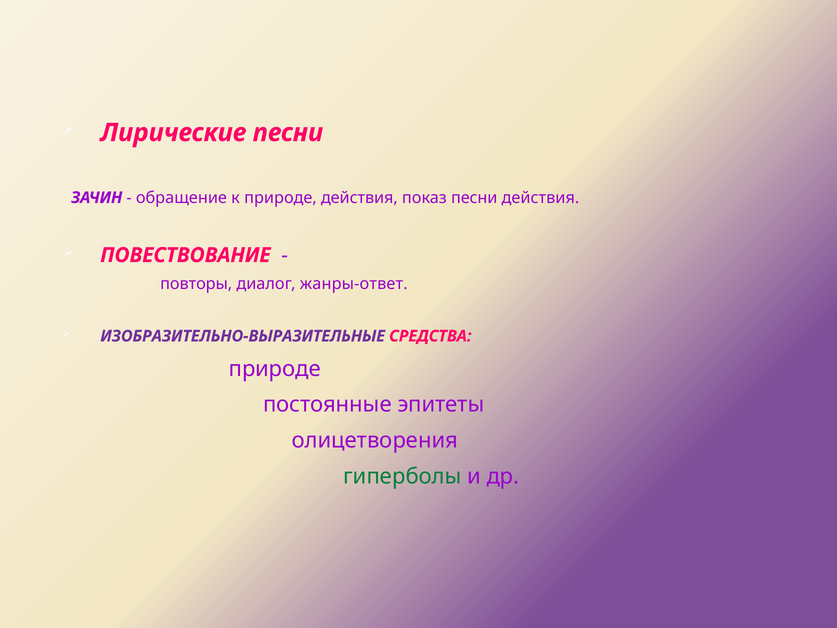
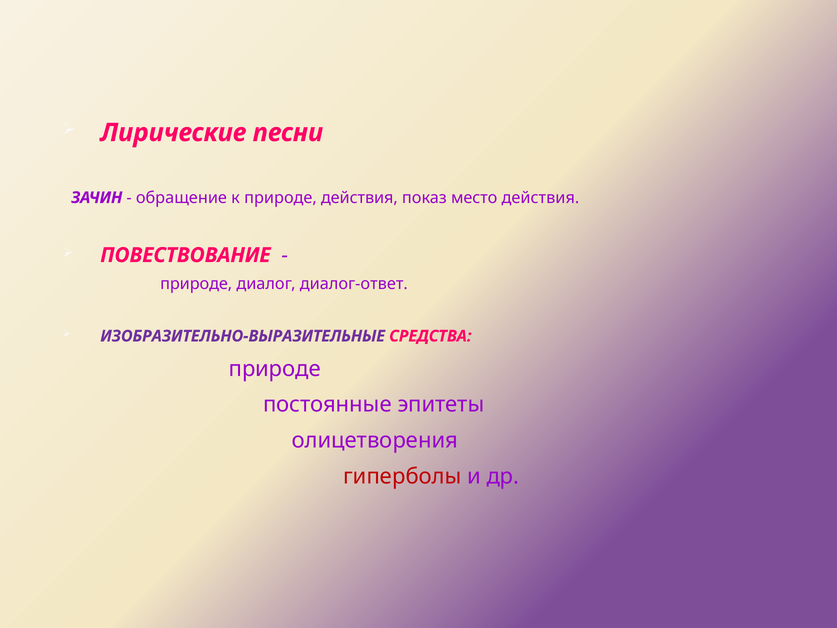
показ песни: песни -> место
повторы at (196, 284): повторы -> природе
жанры-ответ: жанры-ответ -> диалог-ответ
гиперболы colour: green -> red
